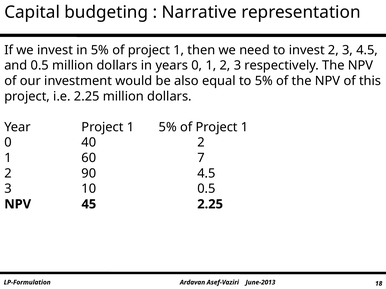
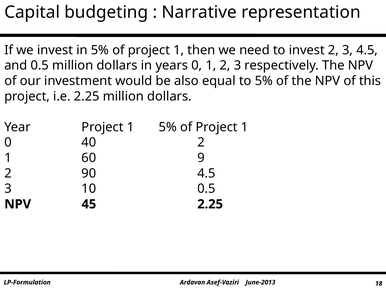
7: 7 -> 9
